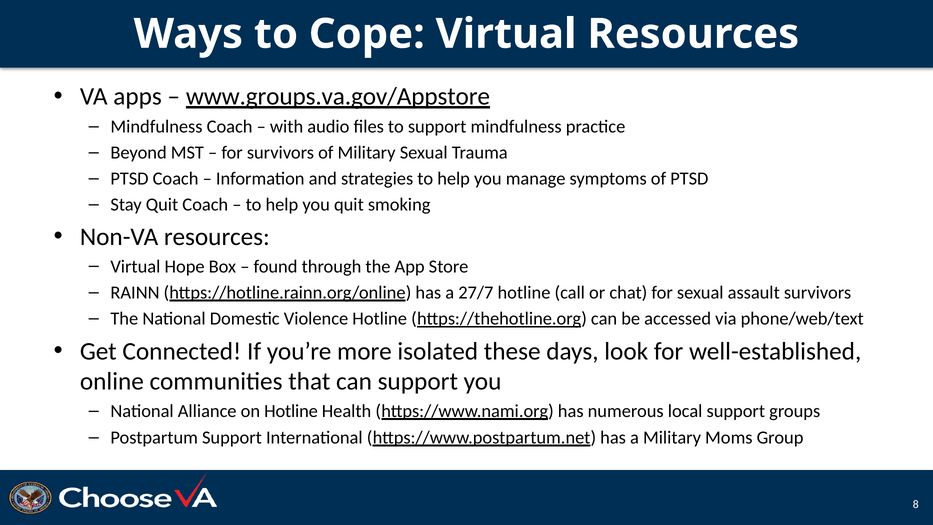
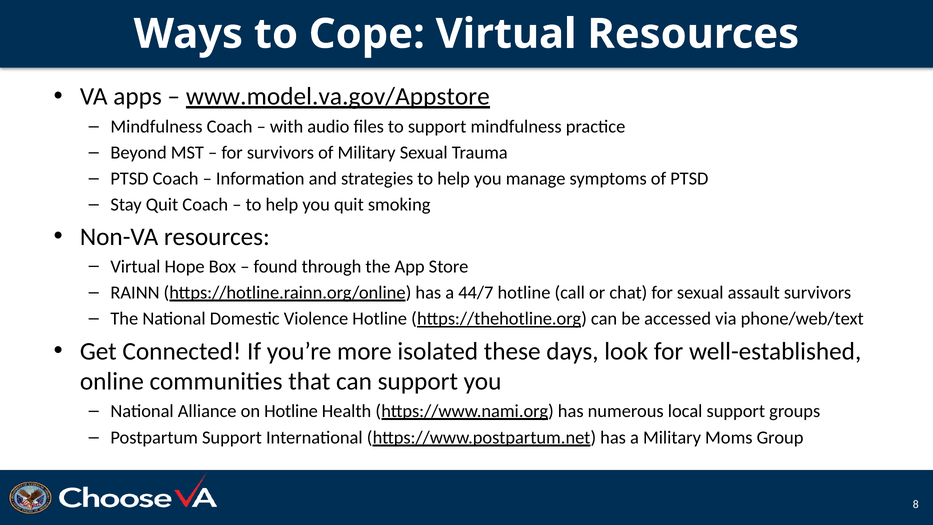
www.groups.va.gov/Appstore: www.groups.va.gov/Appstore -> www.model.va.gov/Appstore
27/7: 27/7 -> 44/7
